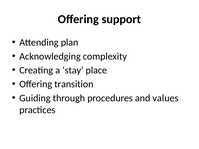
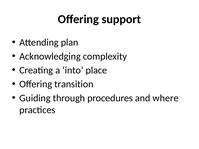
stay: stay -> into
values: values -> where
